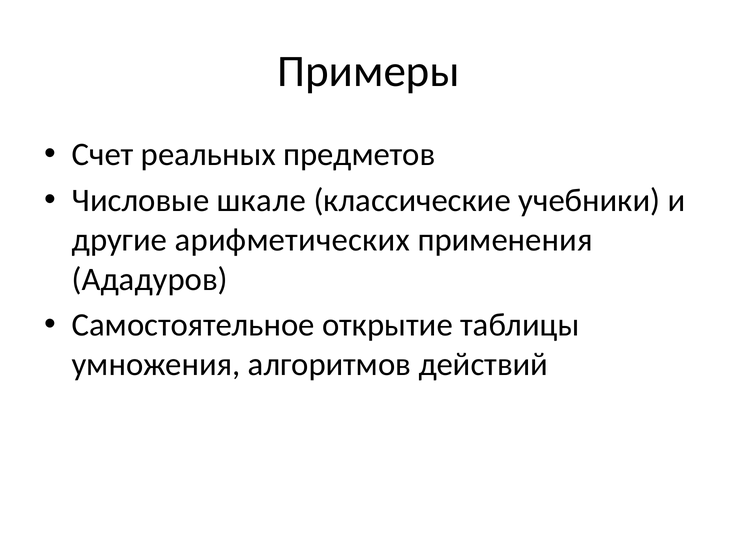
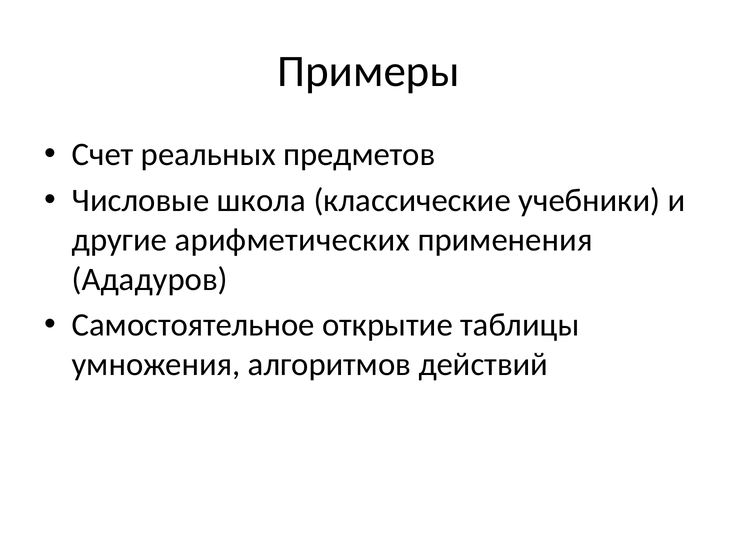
шкале: шкале -> школа
